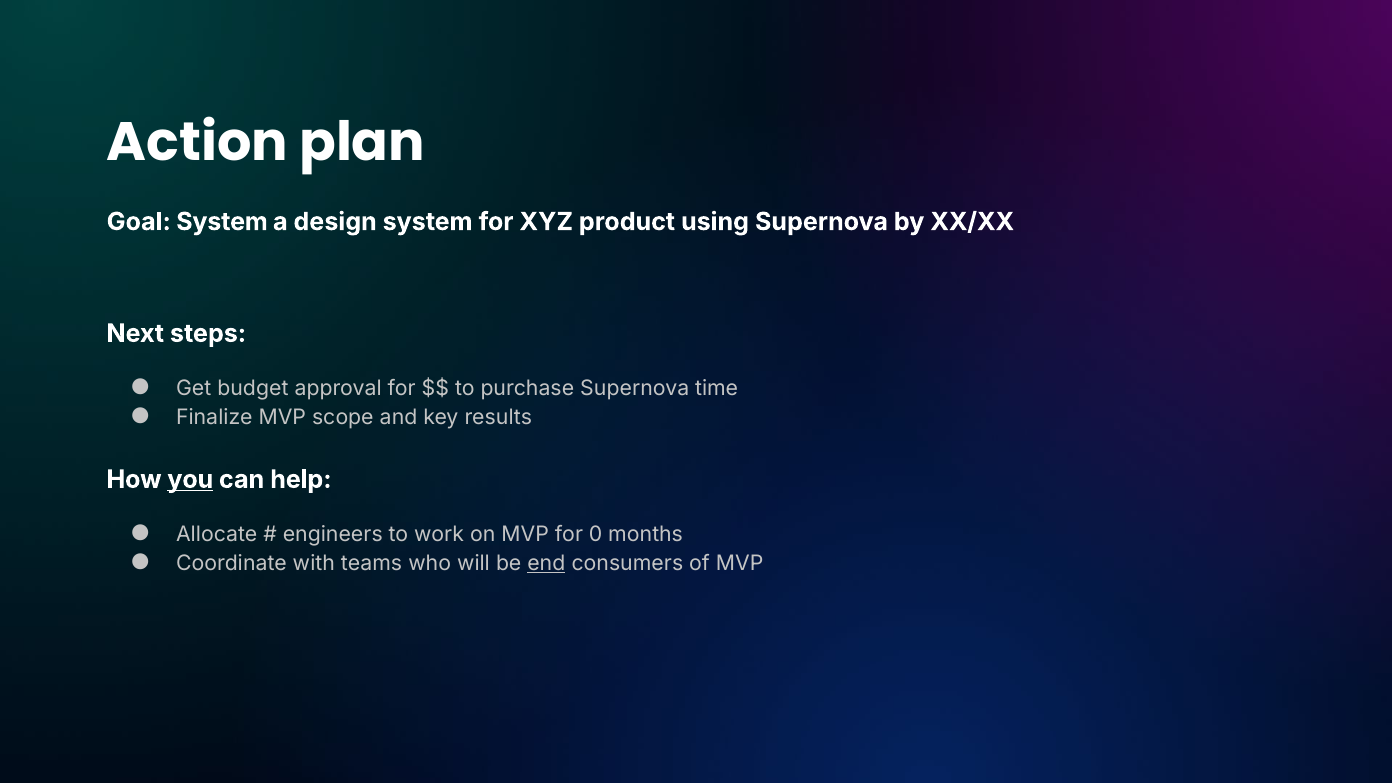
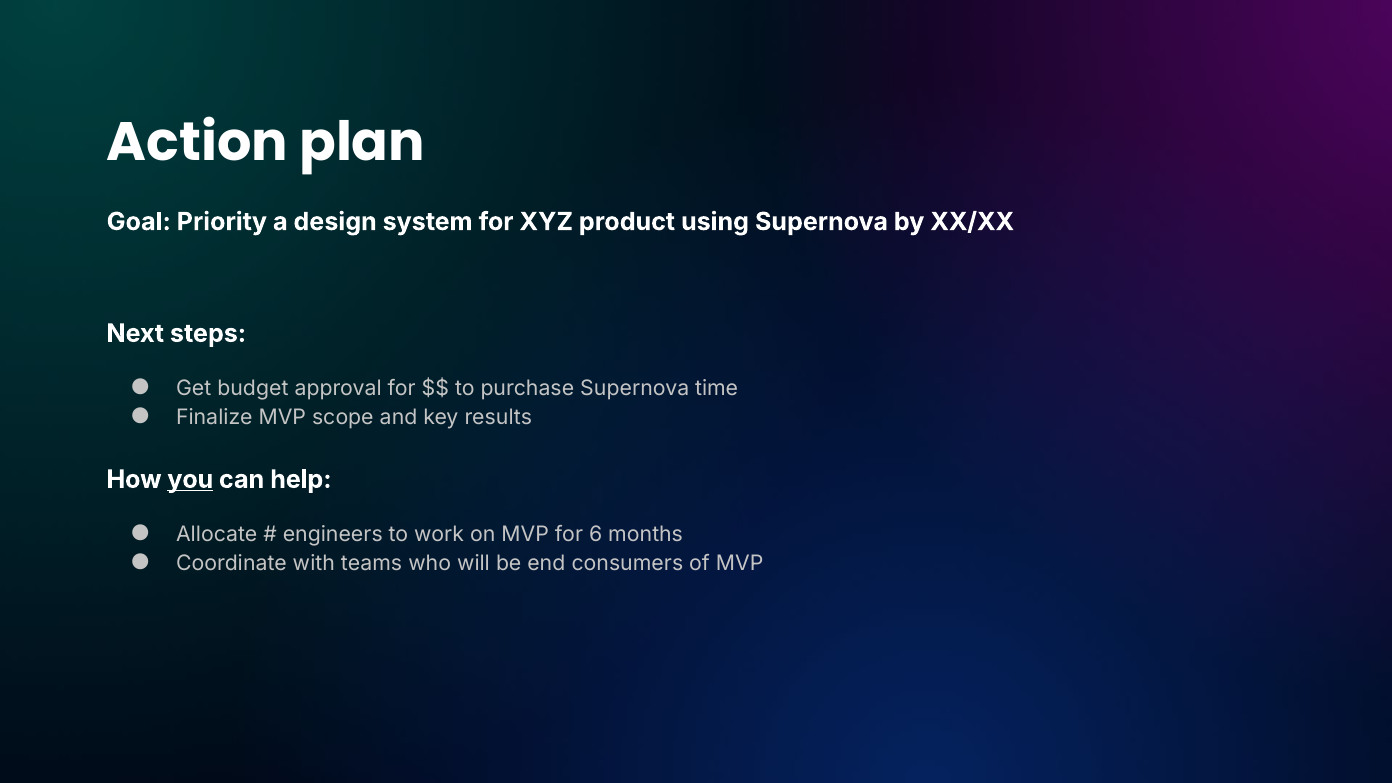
Goal System: System -> Priority
0: 0 -> 6
end underline: present -> none
